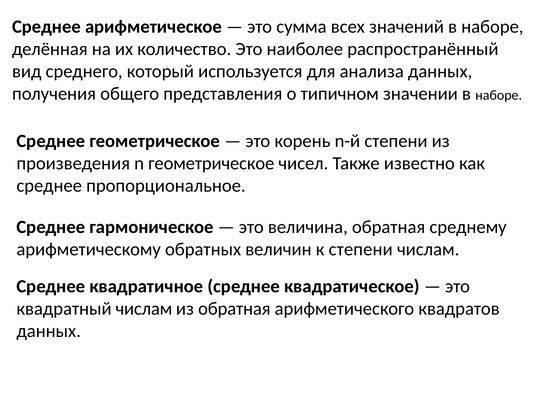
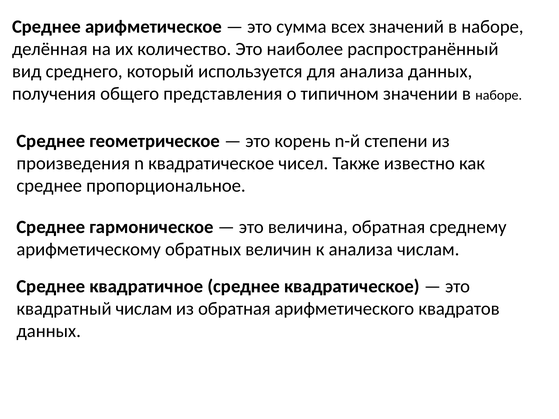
n геометрическое: геометрическое -> квадратическое
к степени: степени -> анализа
